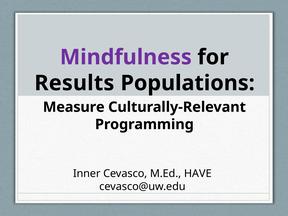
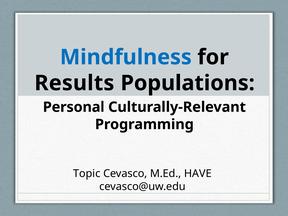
Mindfulness colour: purple -> blue
Measure: Measure -> Personal
Inner: Inner -> Topic
